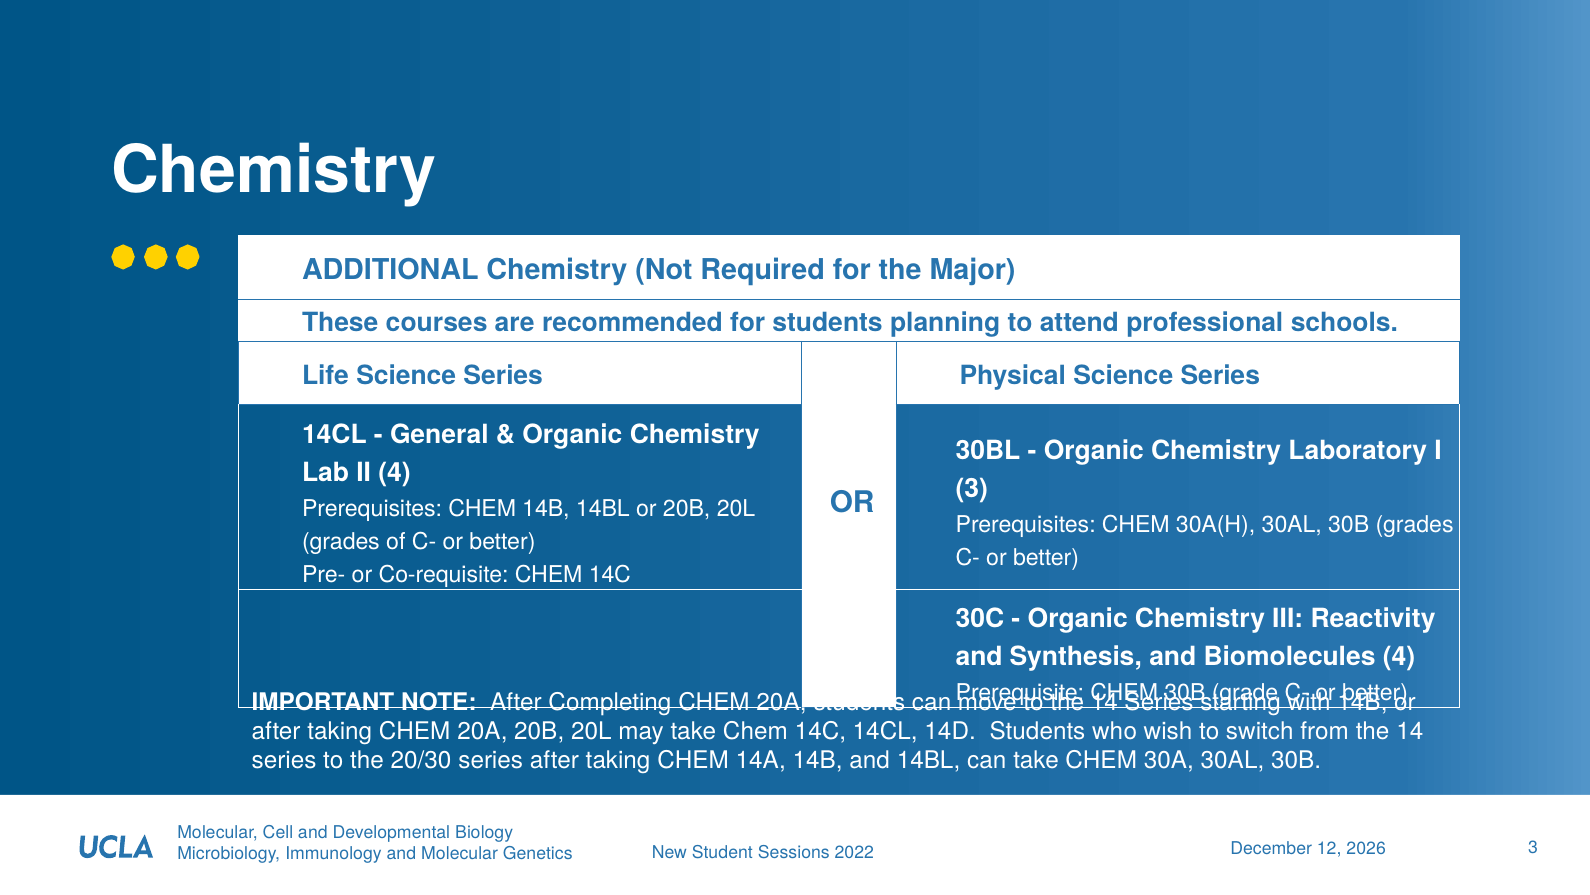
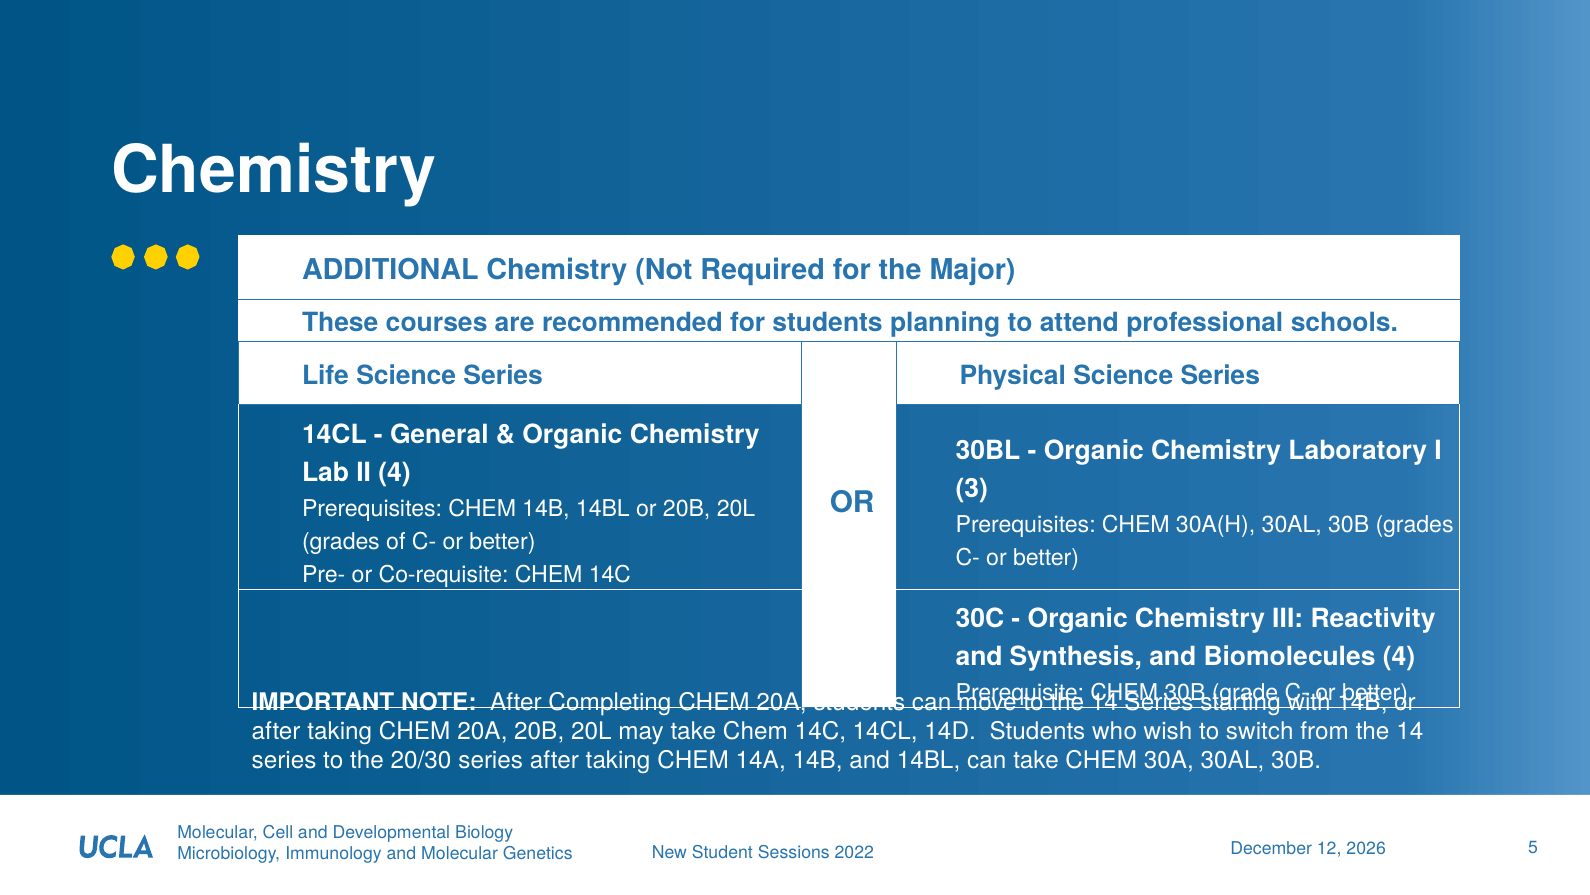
3 at (1533, 848): 3 -> 5
